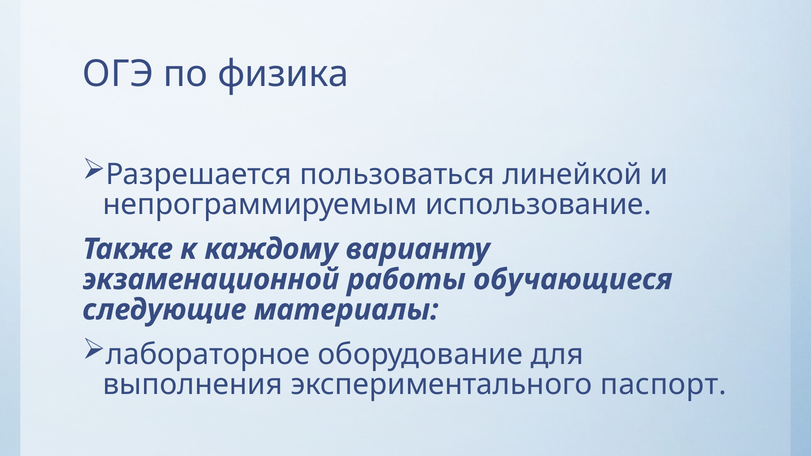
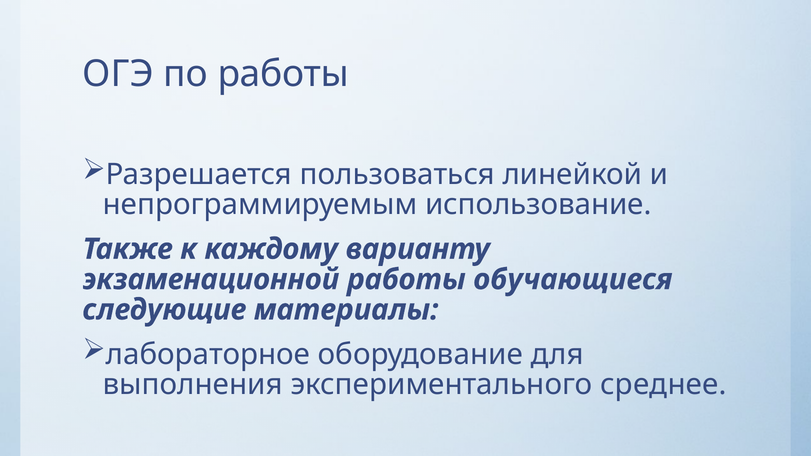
по физика: физика -> работы
паспорт: паспорт -> среднее
